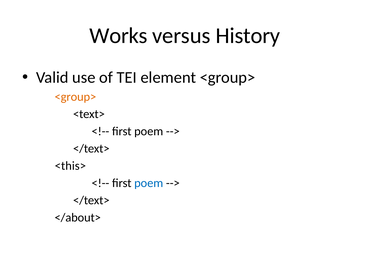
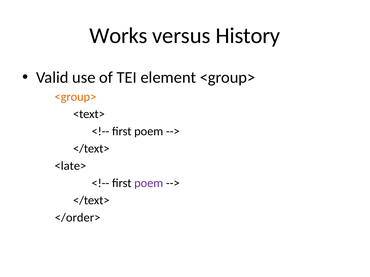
<this>: <this> -> <late>
poem at (149, 183) colour: blue -> purple
</about>: </about> -> </order>
